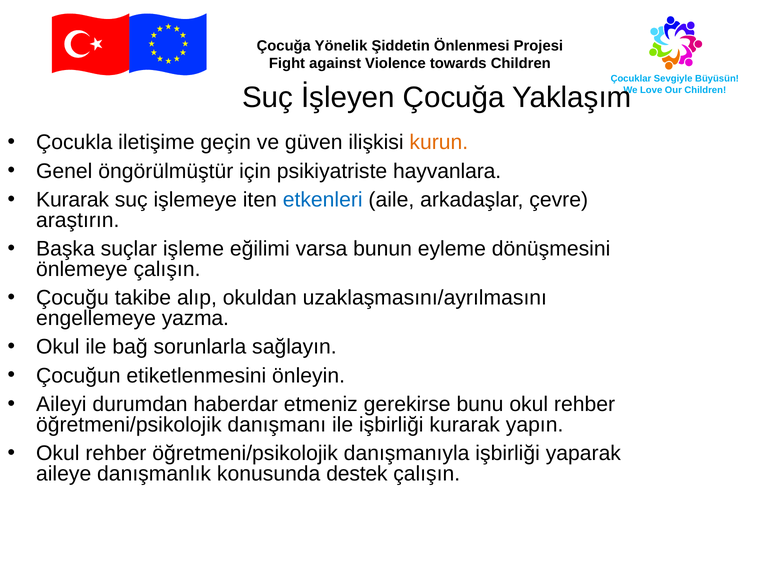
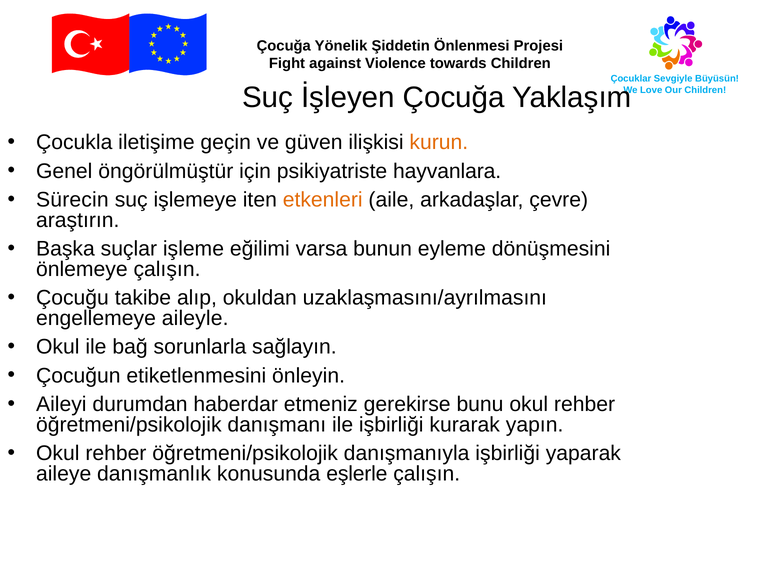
Kurarak at (73, 200): Kurarak -> Sürecin
etkenleri colour: blue -> orange
yazma: yazma -> aileyle
destek: destek -> eşlerle
